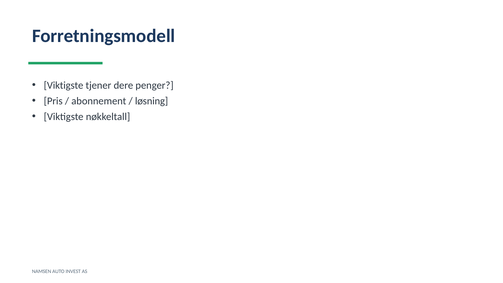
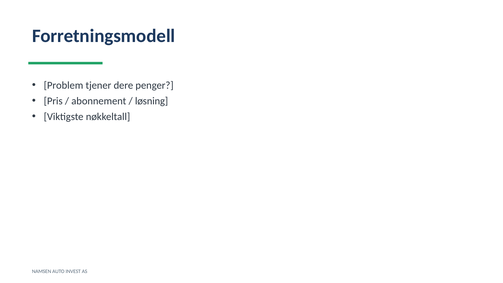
Viktigste at (64, 85): Viktigste -> Problem
